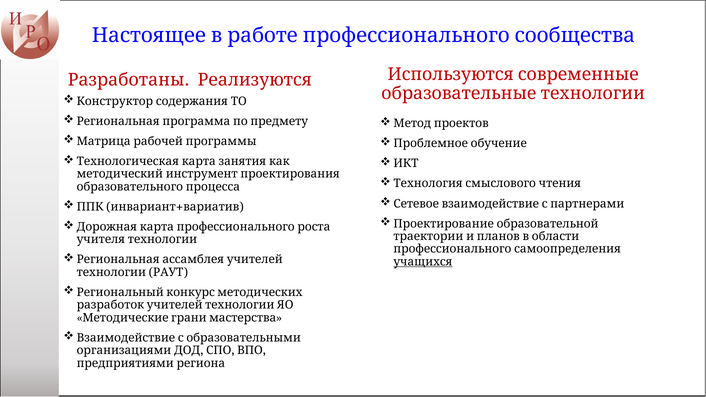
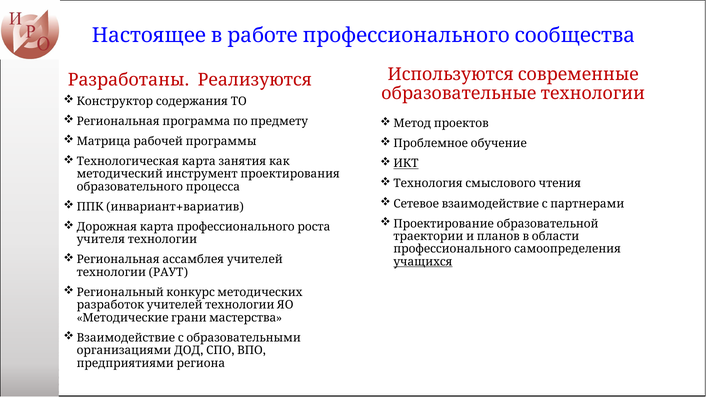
ИКТ underline: none -> present
